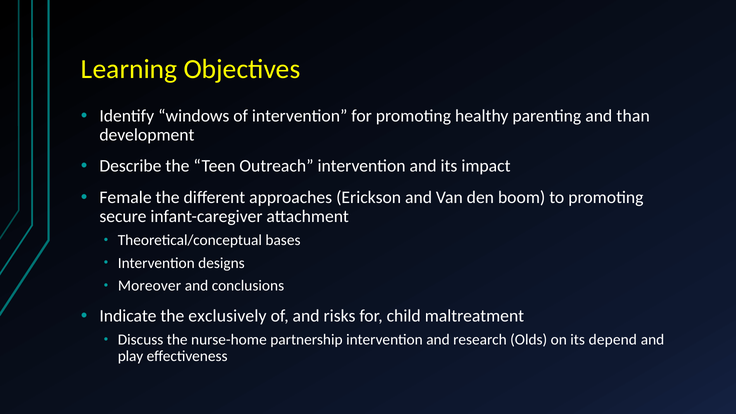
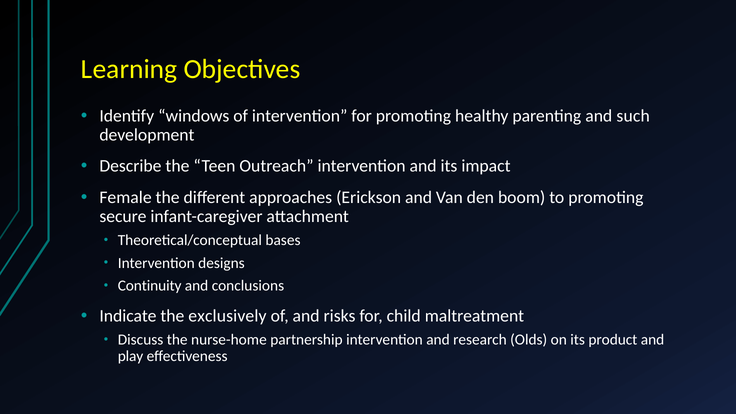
than: than -> such
Moreover: Moreover -> Continuity
depend: depend -> product
